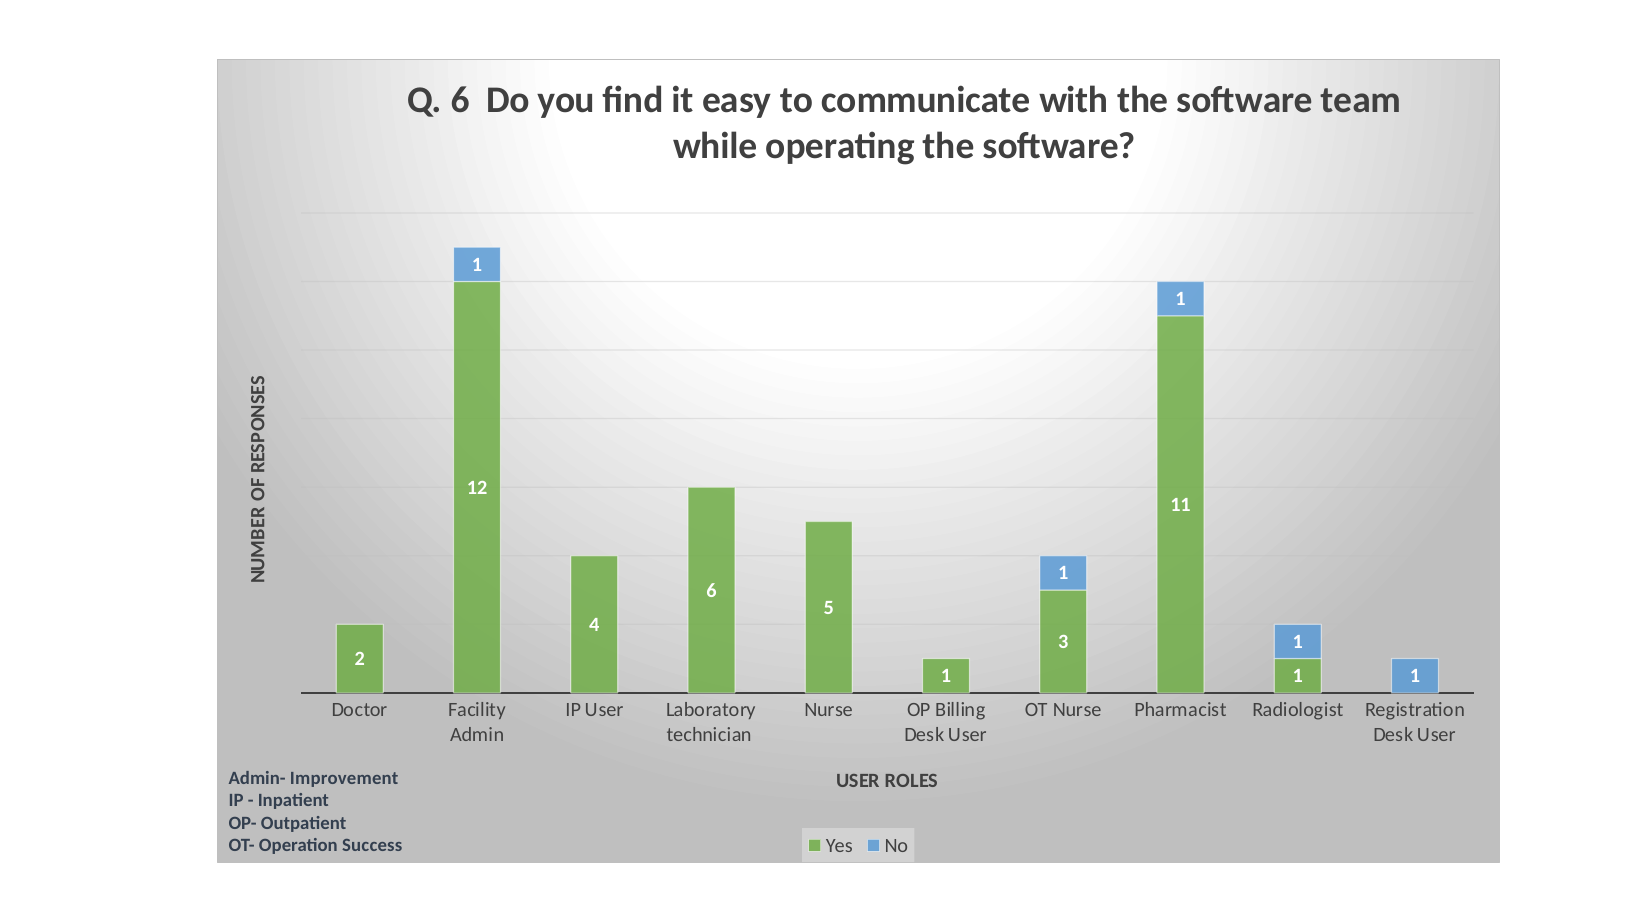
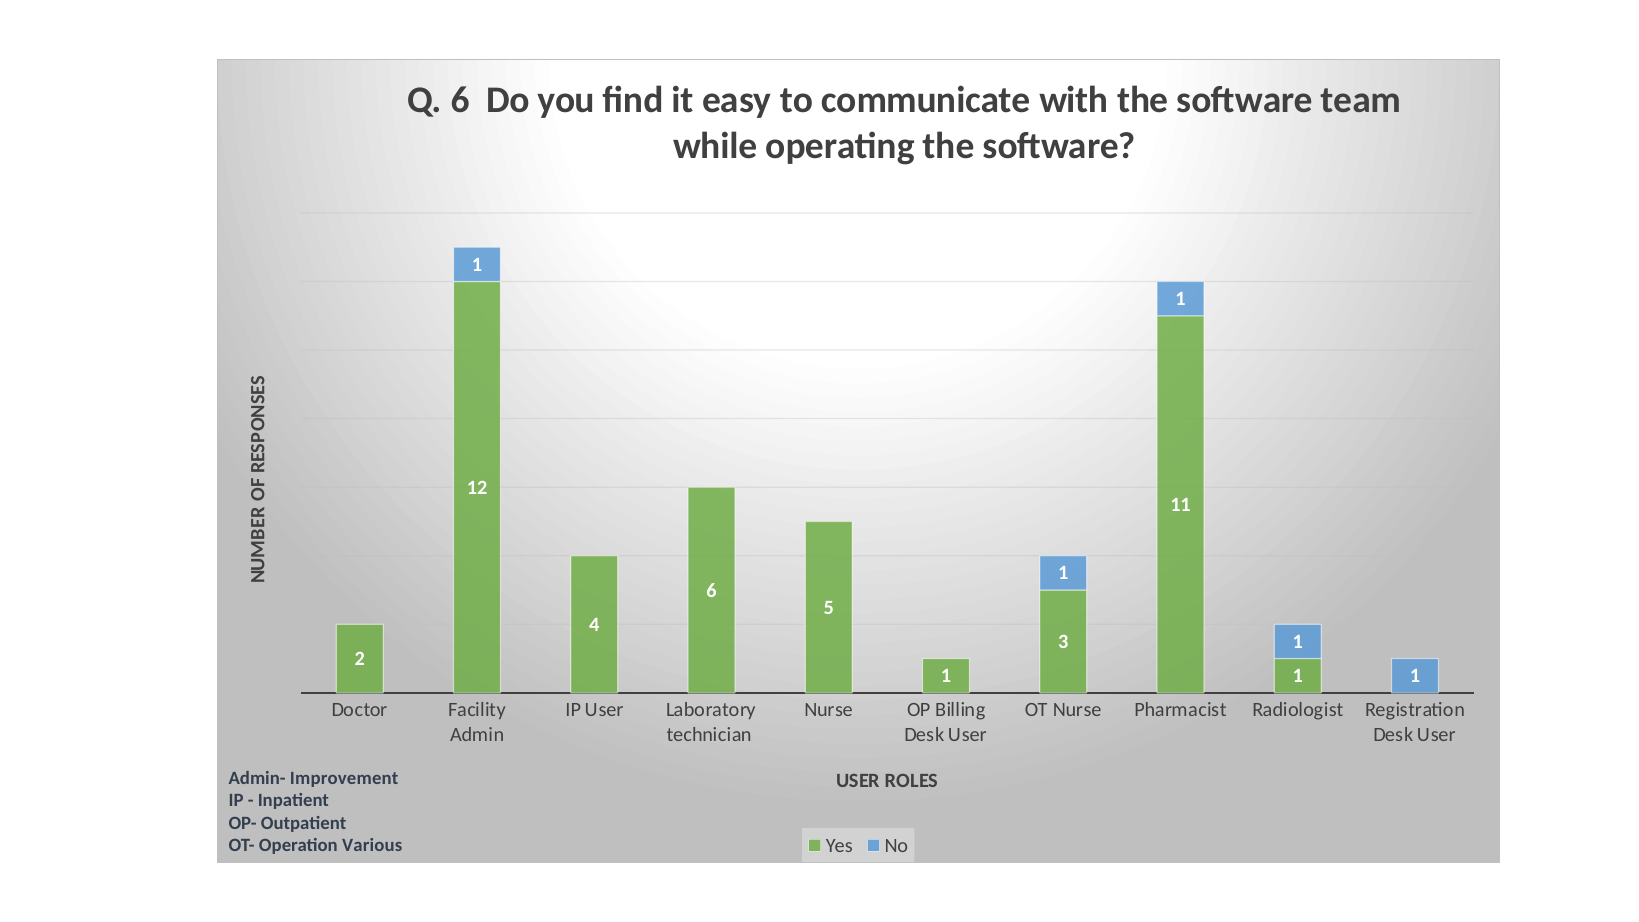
Success: Success -> Various
